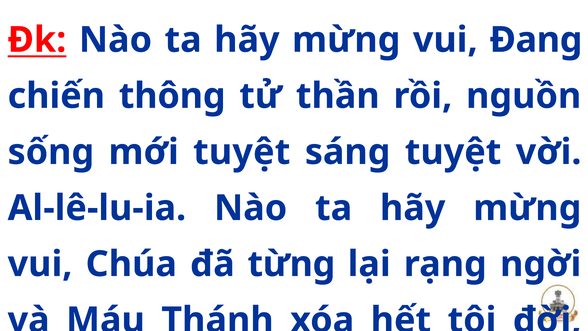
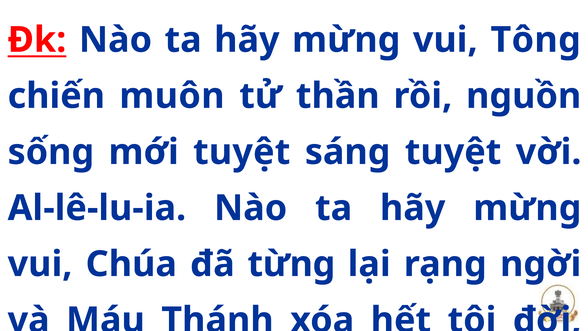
Đang: Đang -> Tông
thông: thông -> muôn
